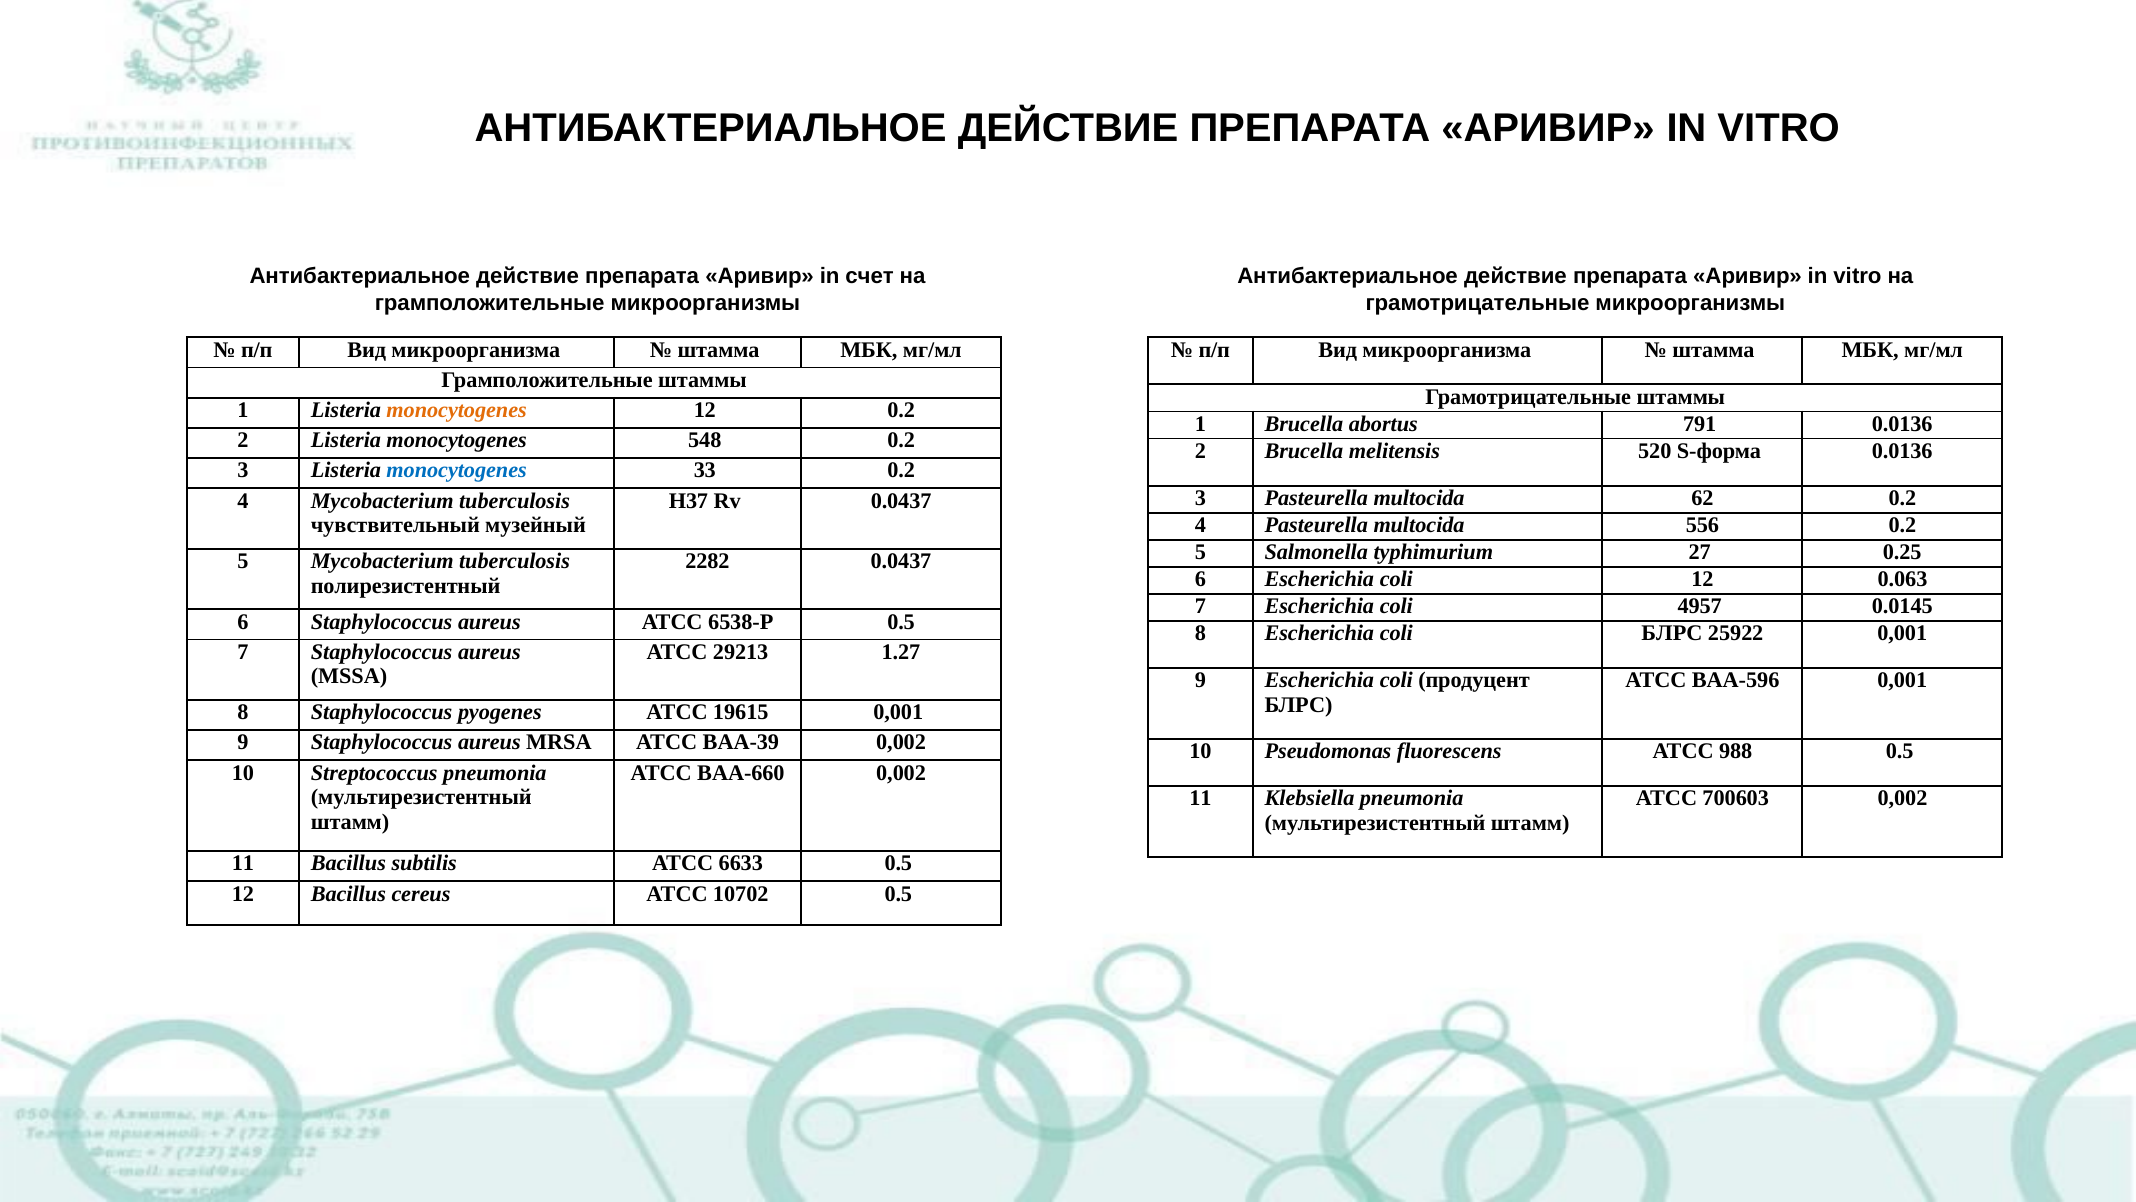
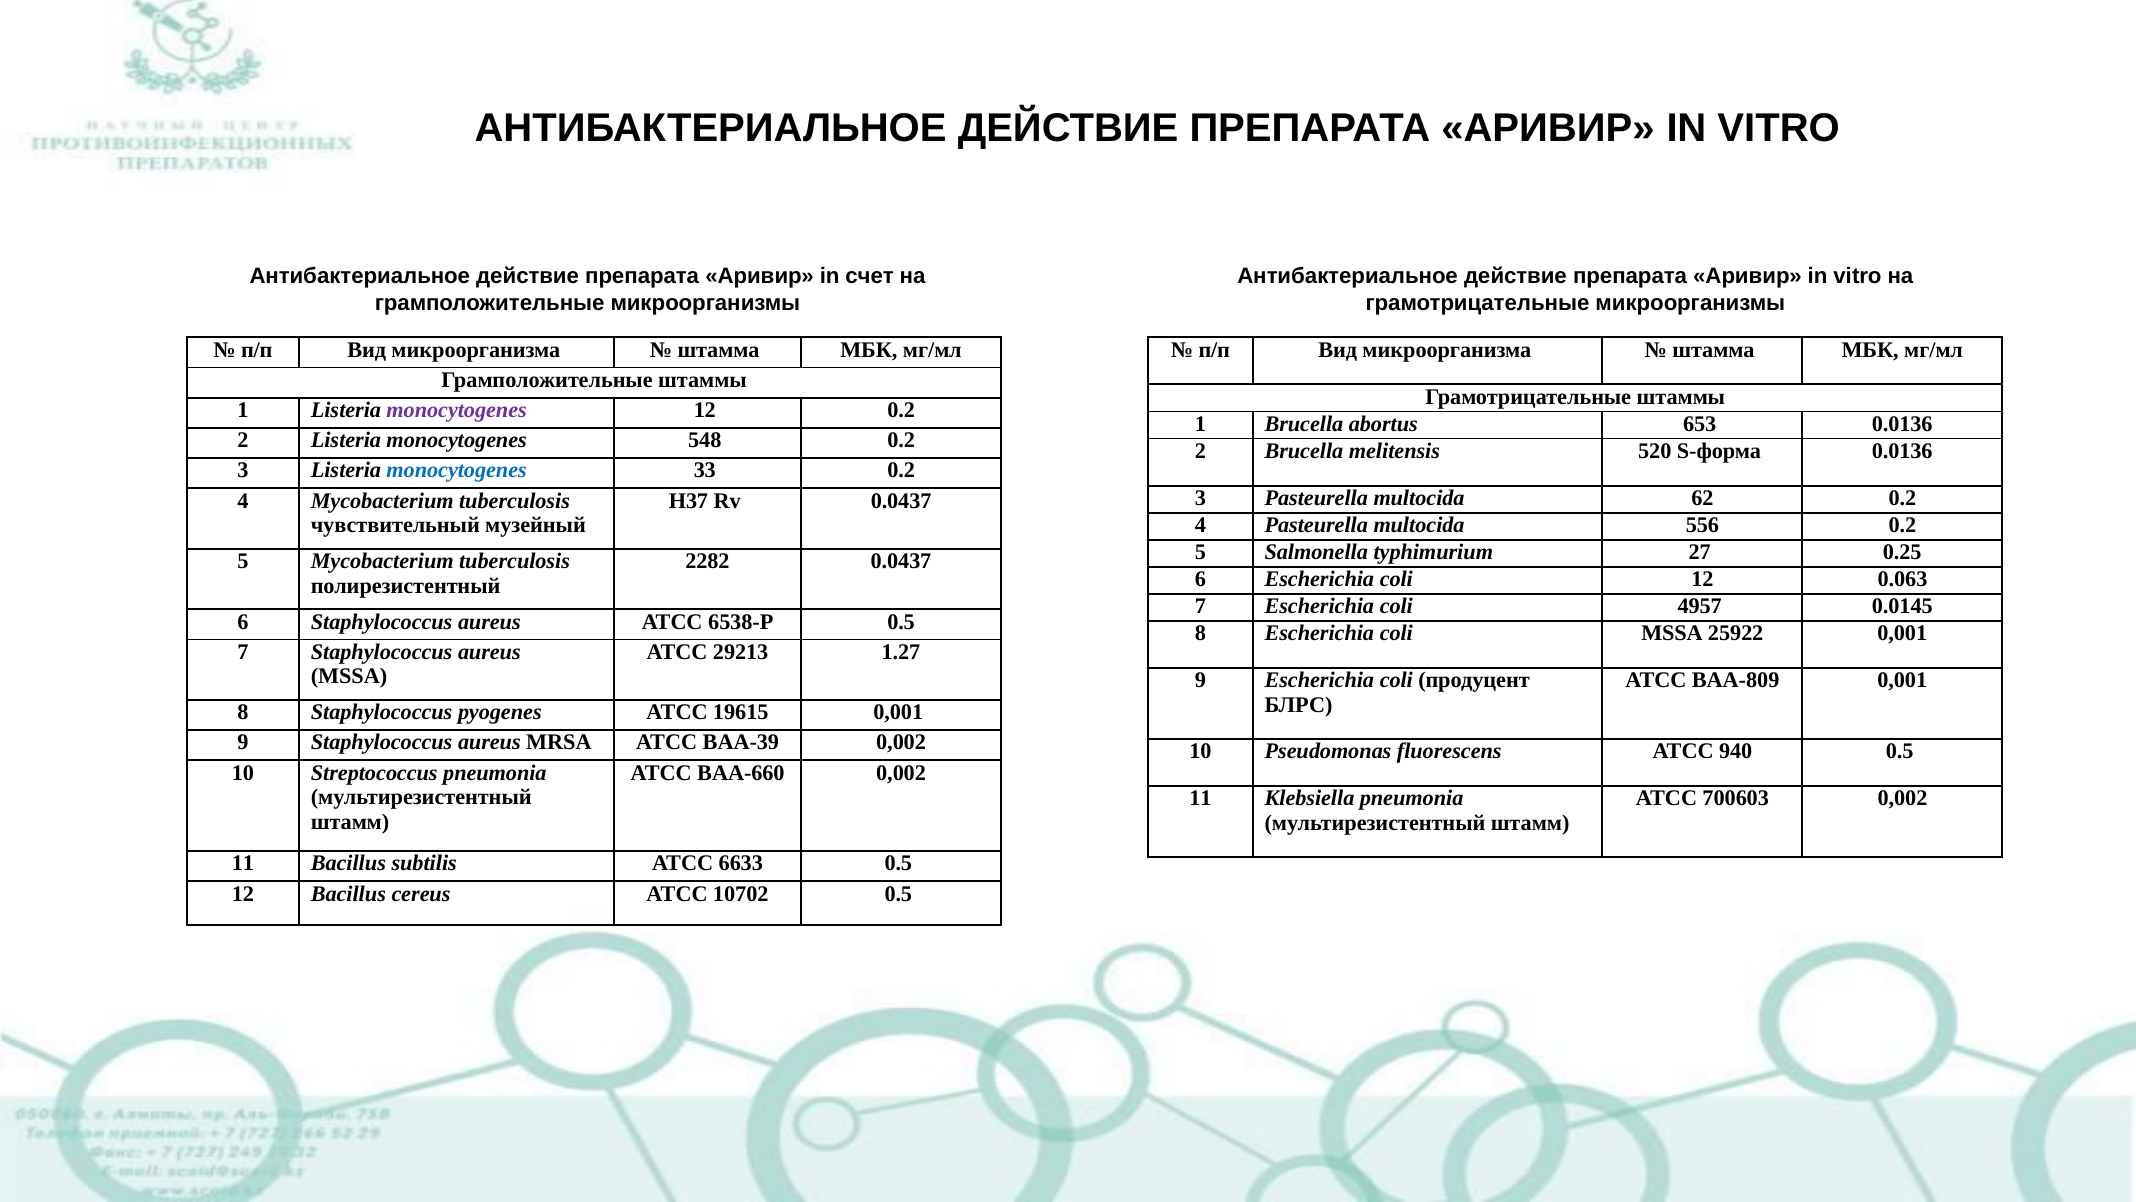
monocytogenes at (457, 410) colour: orange -> purple
791: 791 -> 653
coli БЛРС: БЛРС -> MSSA
BAA-596: BAA-596 -> BAA-809
988: 988 -> 940
